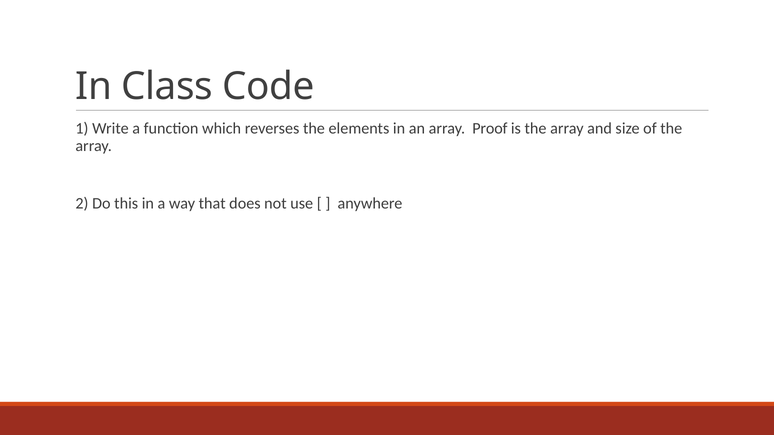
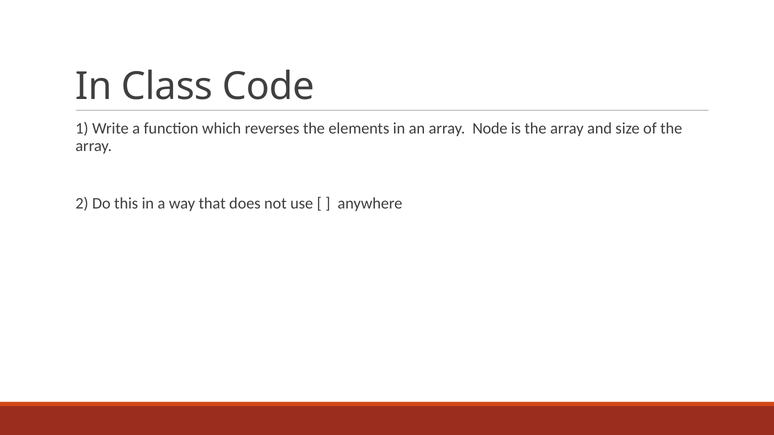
Proof: Proof -> Node
